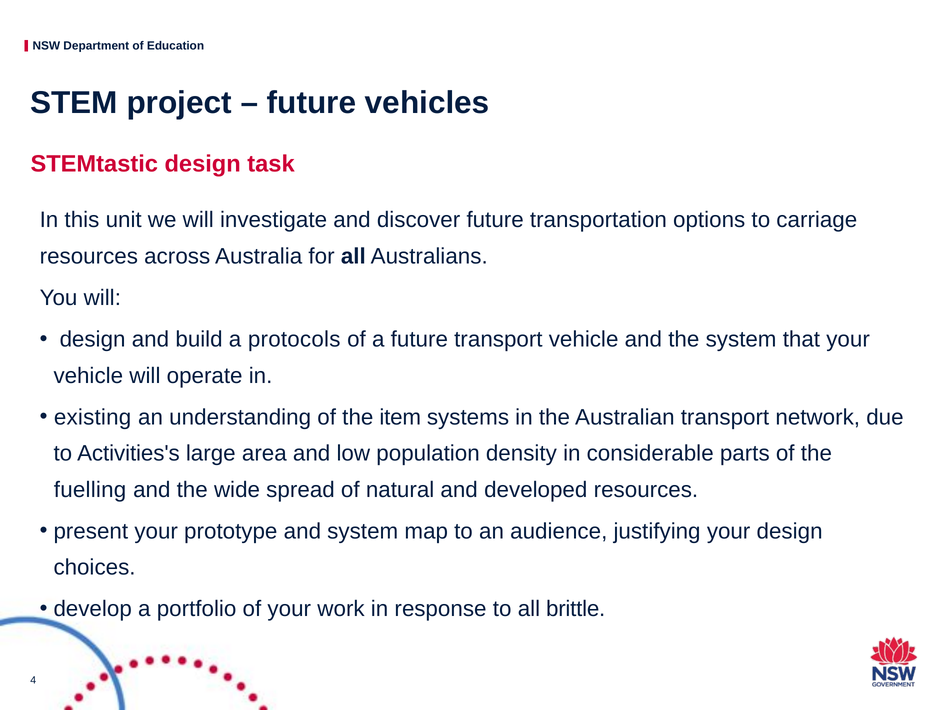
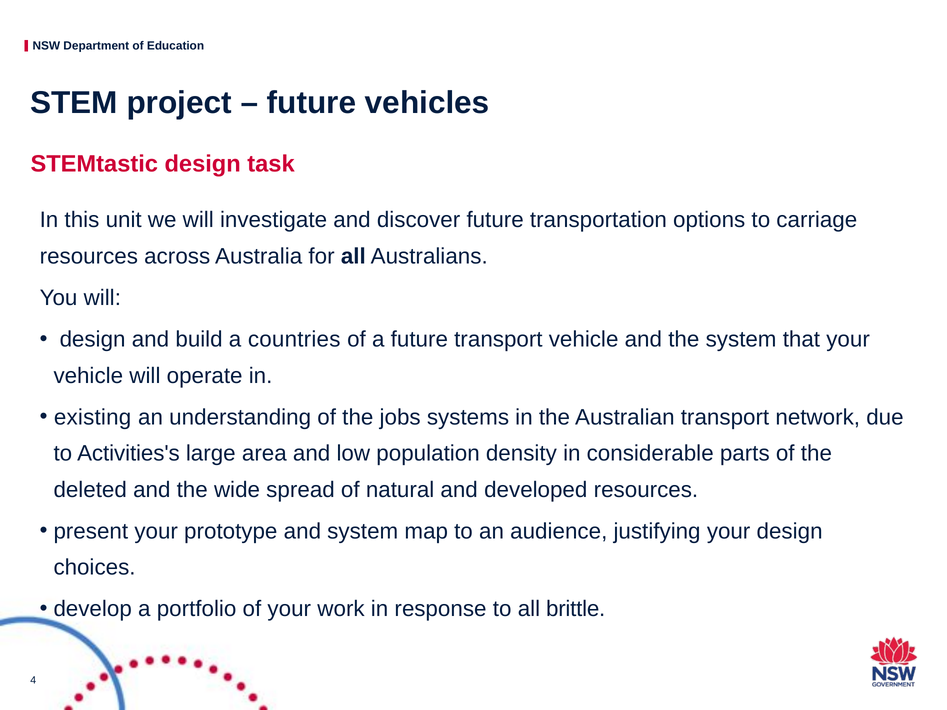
protocols: protocols -> countries
item: item -> jobs
fuelling: fuelling -> deleted
